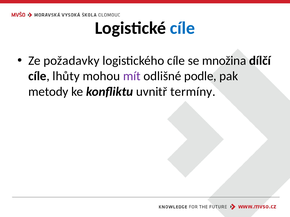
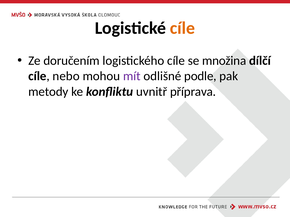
cíle at (182, 28) colour: blue -> orange
požadavky: požadavky -> doručením
lhůty: lhůty -> nebo
termíny: termíny -> příprava
